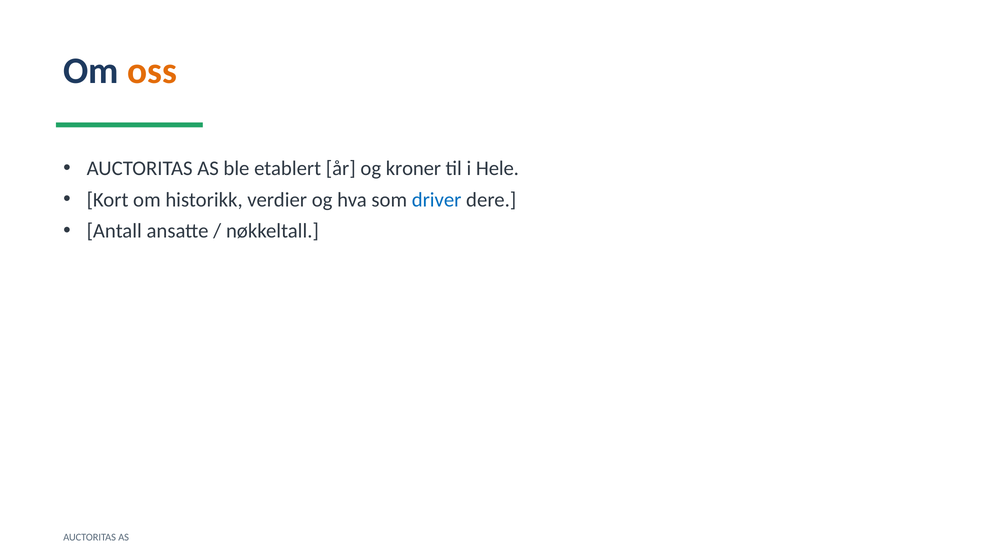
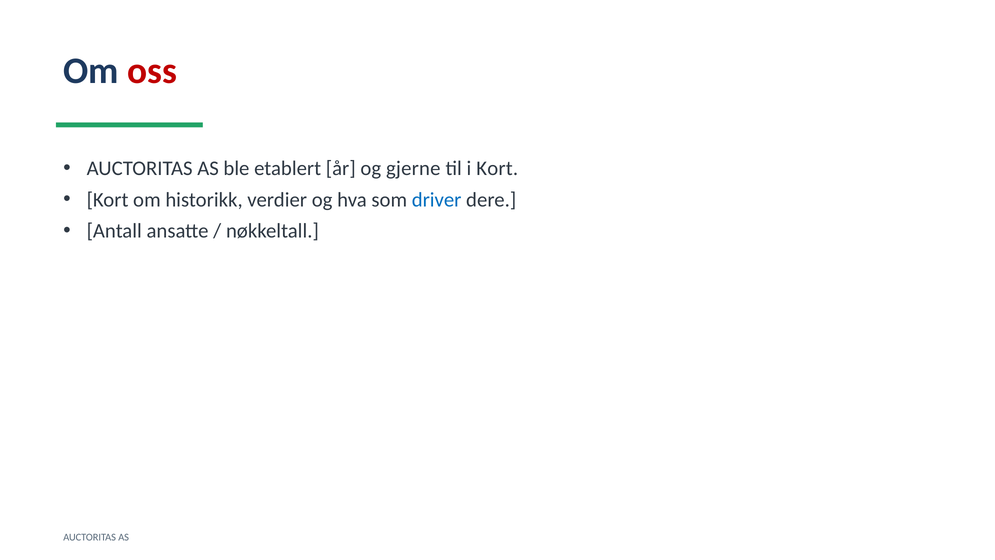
oss colour: orange -> red
kroner: kroner -> gjerne
i Hele: Hele -> Kort
